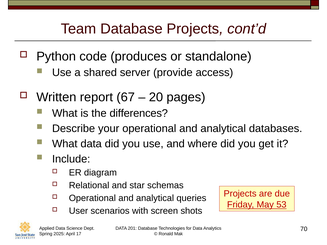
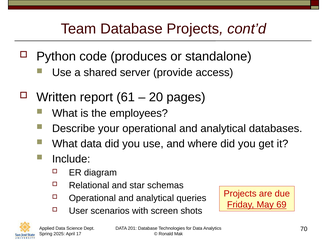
67: 67 -> 61
differences: differences -> employees
53: 53 -> 69
